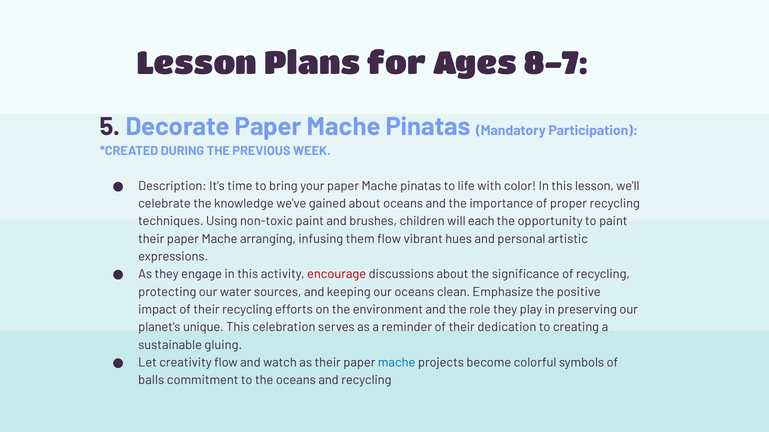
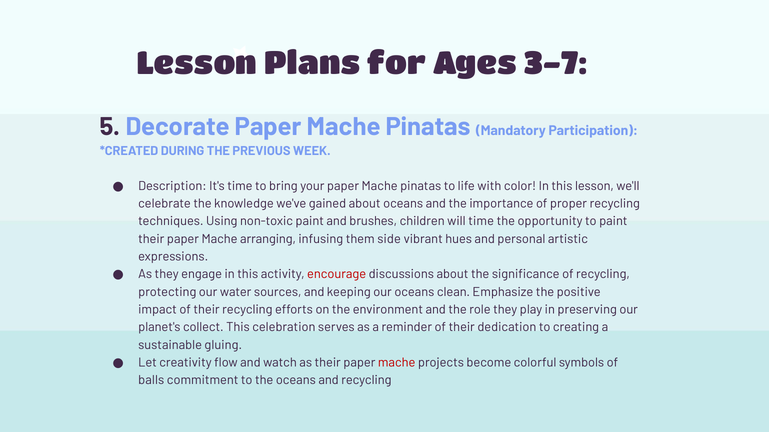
8-7: 8-7 -> 3-7
will each: each -> time
them flow: flow -> side
unique: unique -> collect
mache at (397, 363) colour: blue -> red
